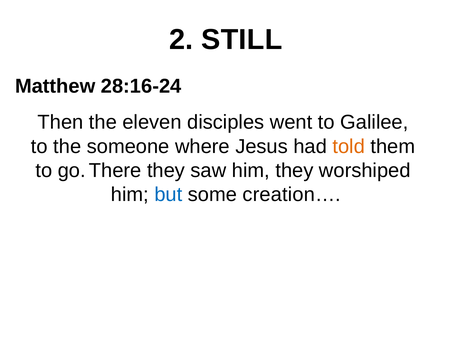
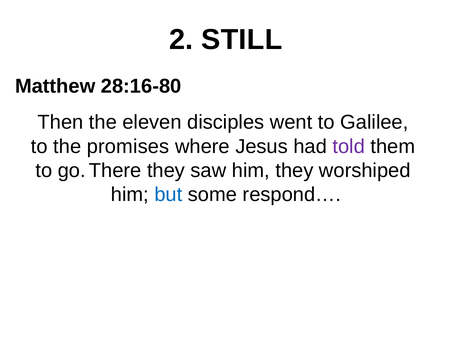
28:16-24: 28:16-24 -> 28:16-80
someone: someone -> promises
told colour: orange -> purple
creation…: creation… -> respond…
